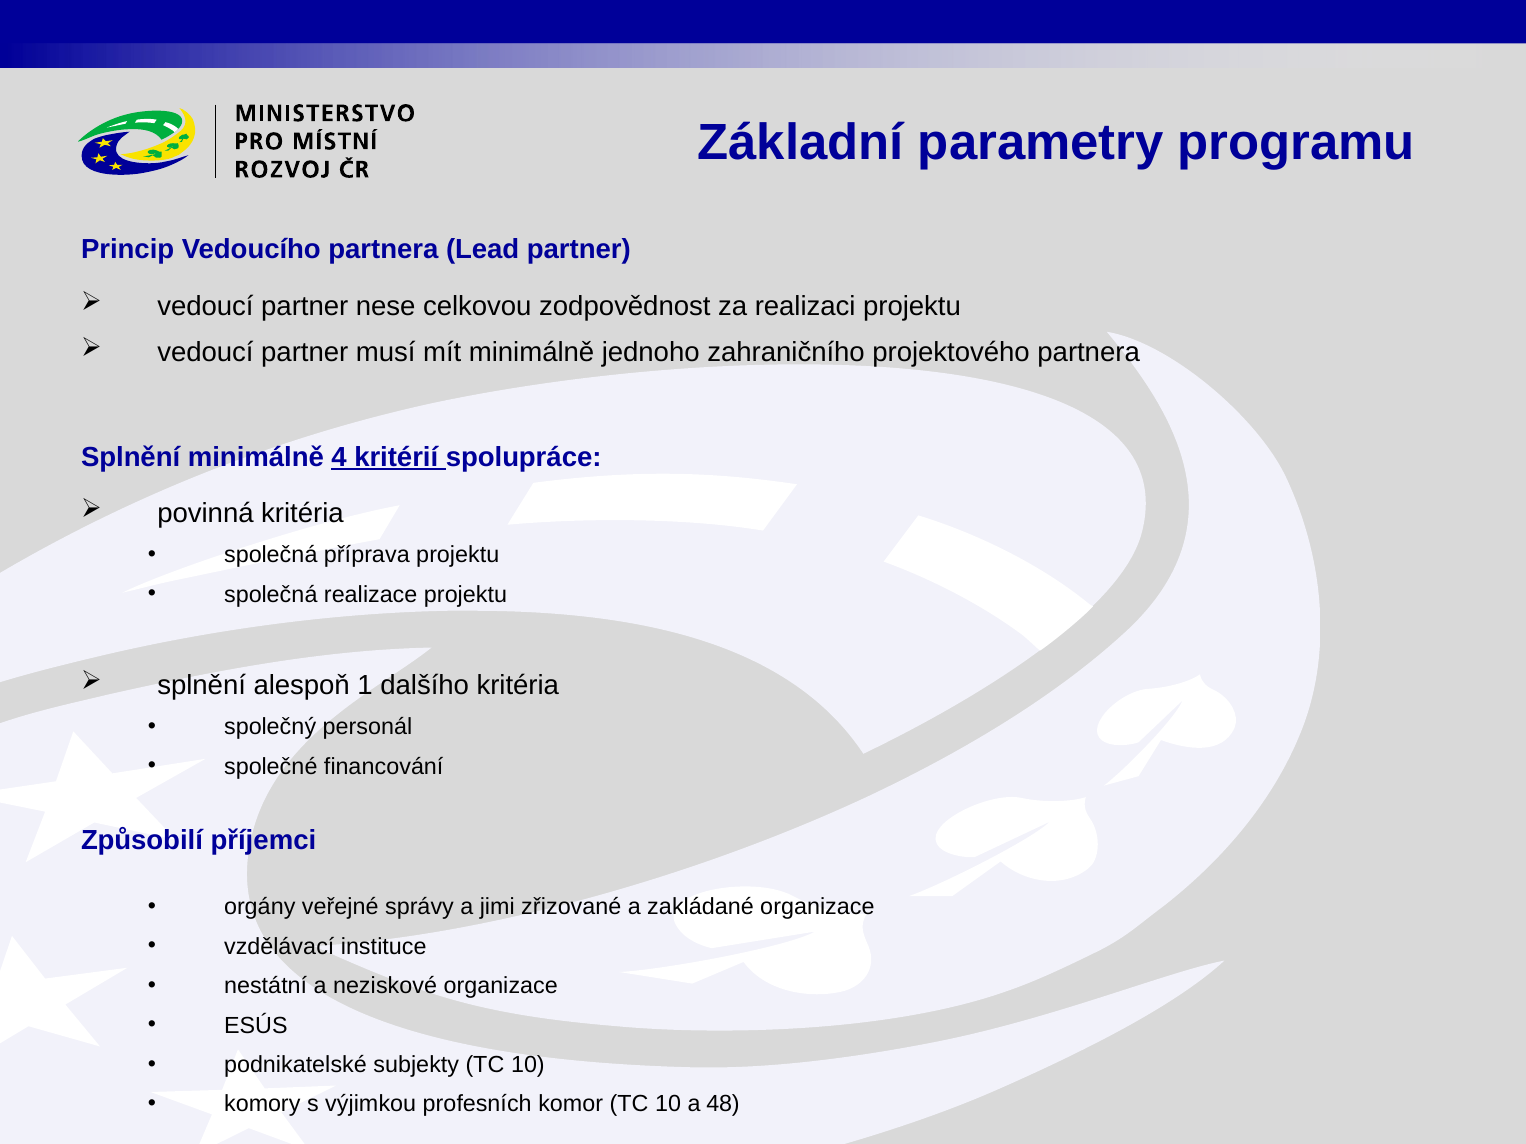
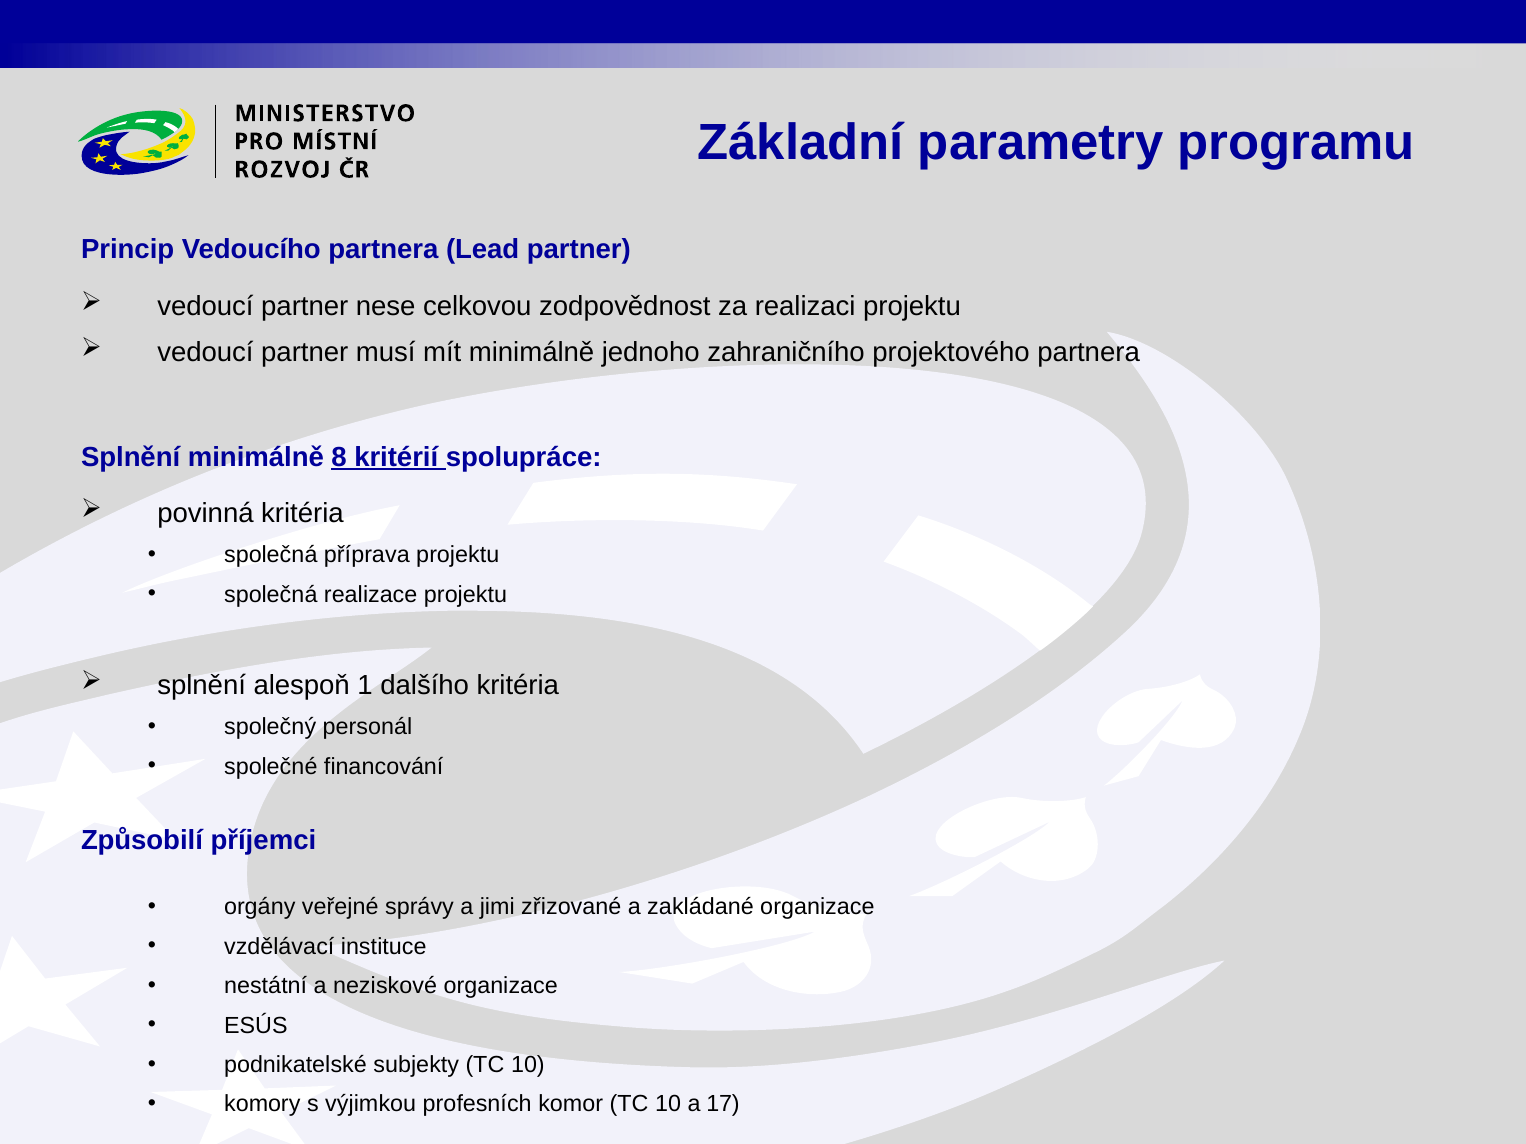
4: 4 -> 8
48: 48 -> 17
